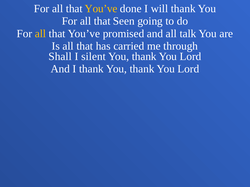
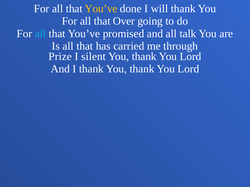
Seen: Seen -> Over
all at (40, 34) colour: yellow -> light blue
Shall: Shall -> Prize
